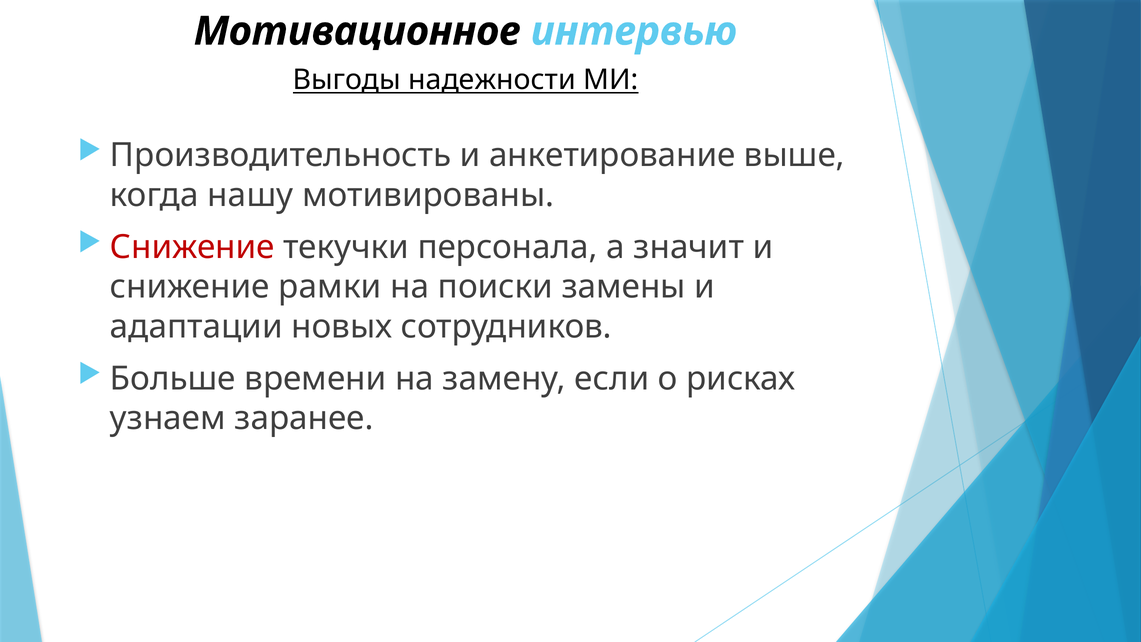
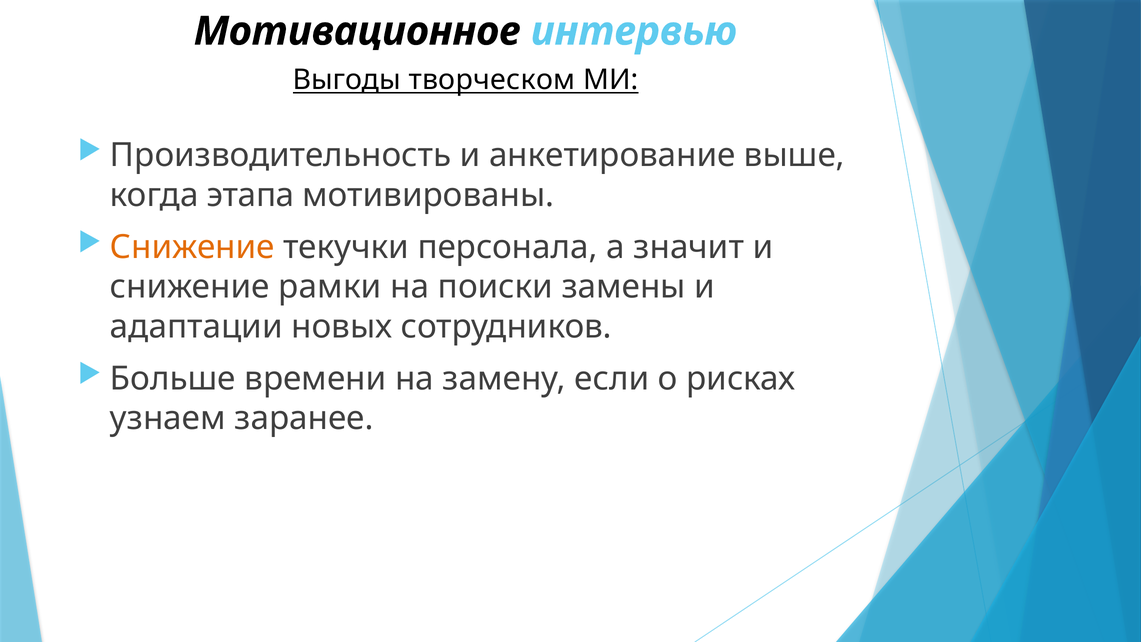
надежности: надежности -> творческом
нашу: нашу -> этапа
Снижение at (192, 247) colour: red -> orange
